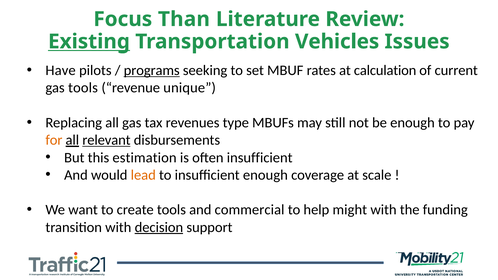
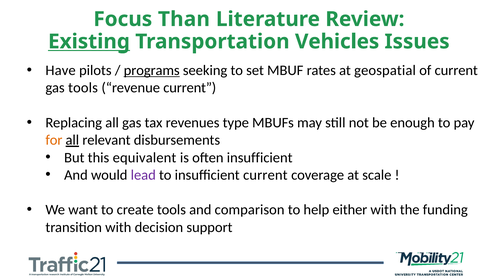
calculation: calculation -> geospatial
revenue unique: unique -> current
relevant underline: present -> none
estimation: estimation -> equivalent
lead colour: orange -> purple
insufficient enough: enough -> current
commercial: commercial -> comparison
might: might -> either
decision underline: present -> none
